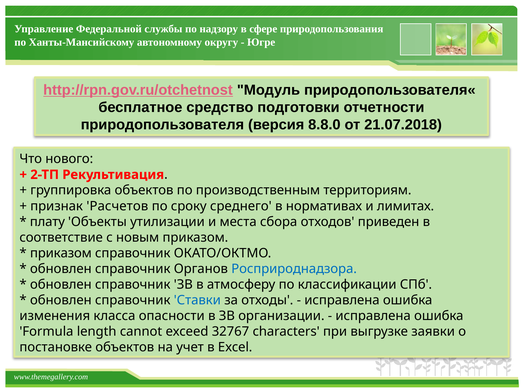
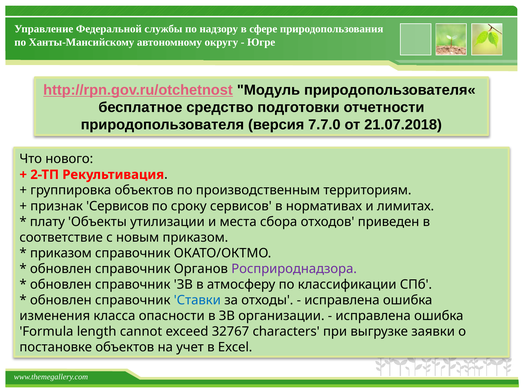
8.8.0: 8.8.0 -> 7.7.0
признак Расчетов: Расчетов -> Сервисов
сроку среднего: среднего -> сервисов
Росприроднадзора colour: blue -> purple
